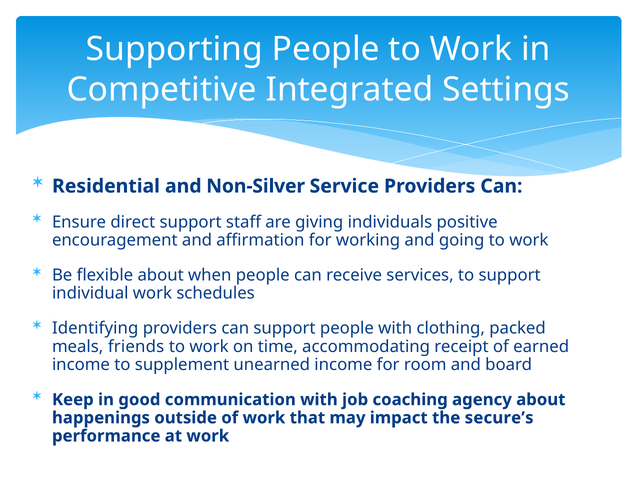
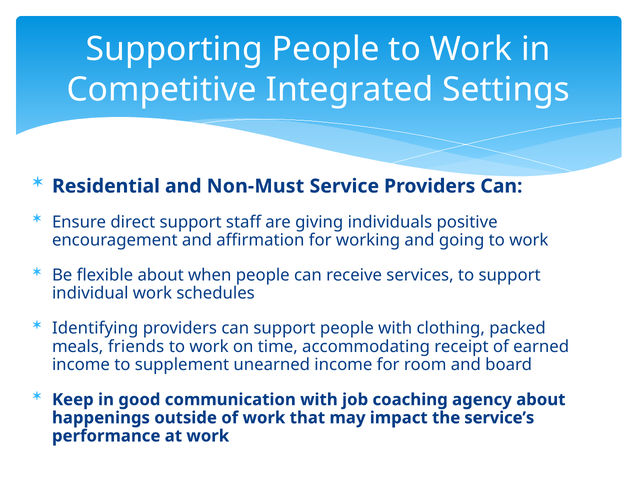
Non-Silver: Non-Silver -> Non-Must
secure’s: secure’s -> service’s
